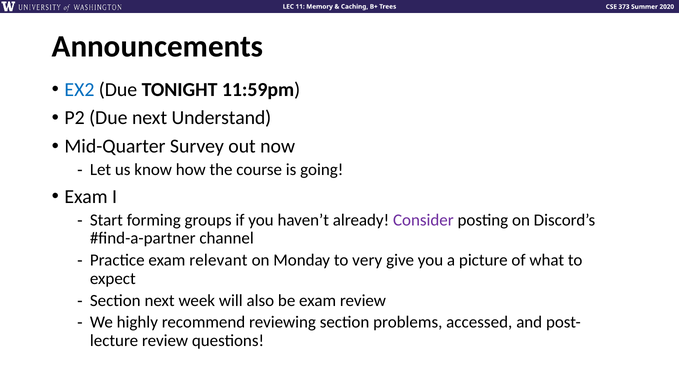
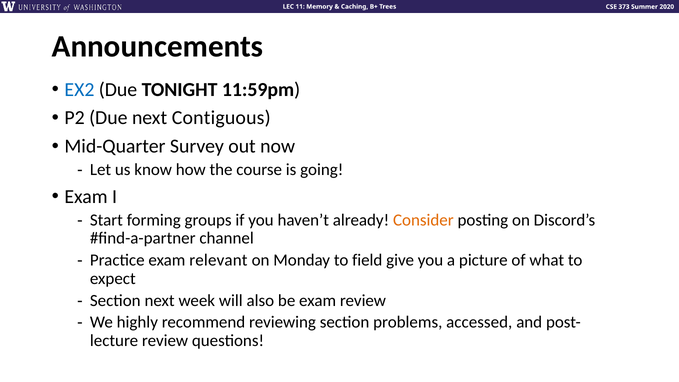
Understand: Understand -> Contiguous
Consider colour: purple -> orange
very: very -> field
